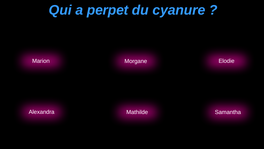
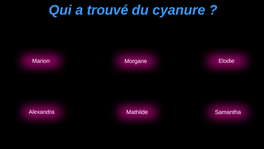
perpet: perpet -> trouvé
